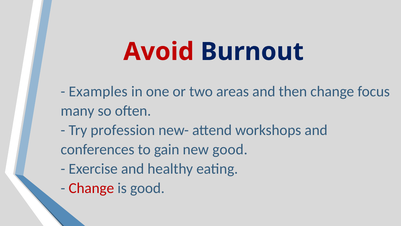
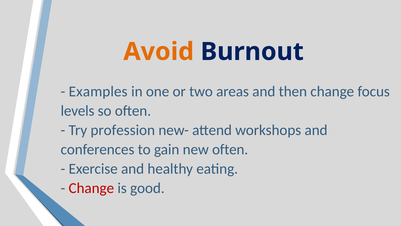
Avoid colour: red -> orange
many: many -> levels
new good: good -> often
